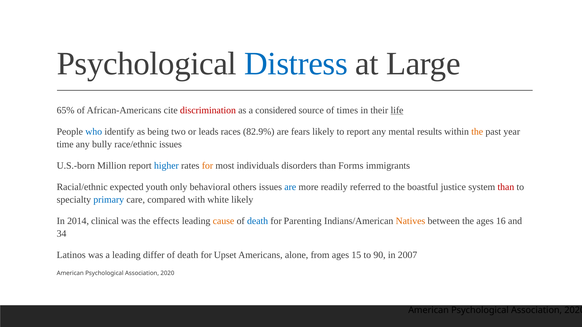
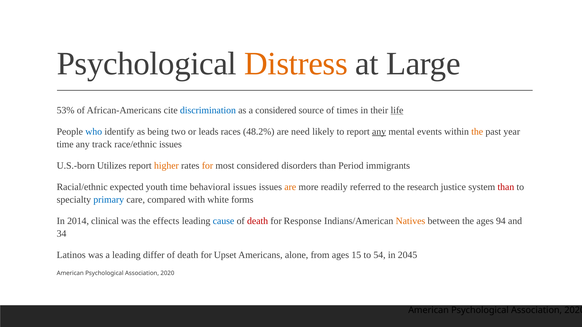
Distress colour: blue -> orange
65%: 65% -> 53%
discrimination colour: red -> blue
82.9%: 82.9% -> 48.2%
fears: fears -> need
any at (379, 132) underline: none -> present
results: results -> events
bully: bully -> track
Million: Million -> Utilizes
higher colour: blue -> orange
most individuals: individuals -> considered
Forms: Forms -> Period
youth only: only -> time
behavioral others: others -> issues
are at (290, 187) colour: blue -> orange
boastful: boastful -> research
white likely: likely -> forms
cause colour: orange -> blue
death at (258, 221) colour: blue -> red
Parenting: Parenting -> Response
16: 16 -> 94
90: 90 -> 54
2007: 2007 -> 2045
